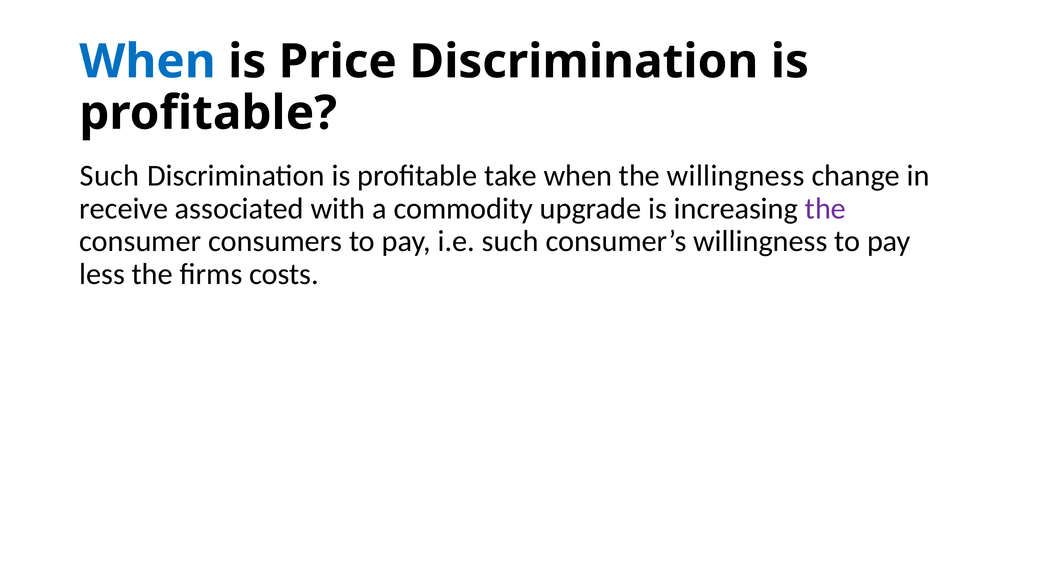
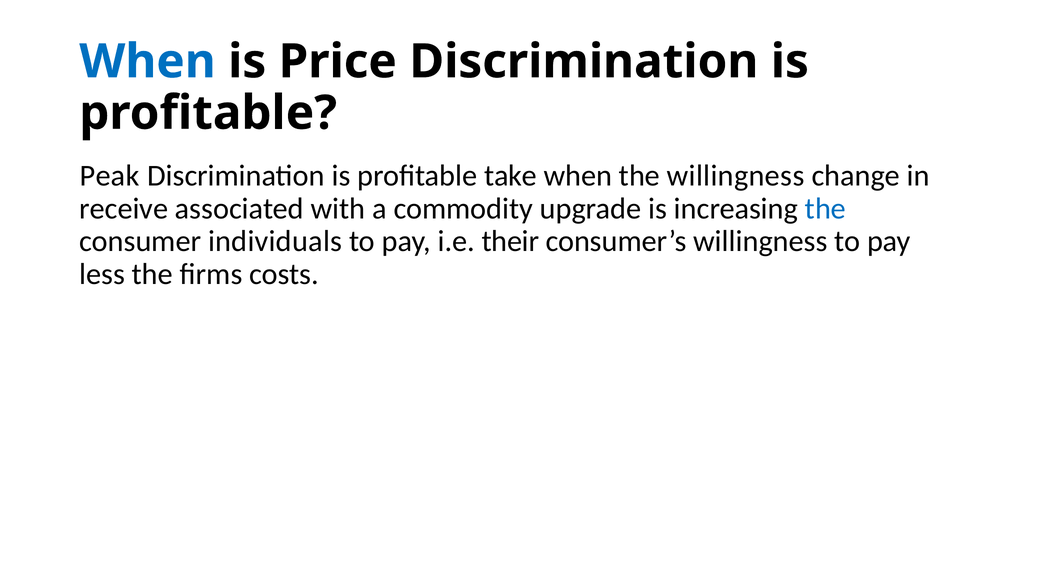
Such at (110, 176): Such -> Peak
the at (826, 209) colour: purple -> blue
consumers: consumers -> individuals
i.e such: such -> their
